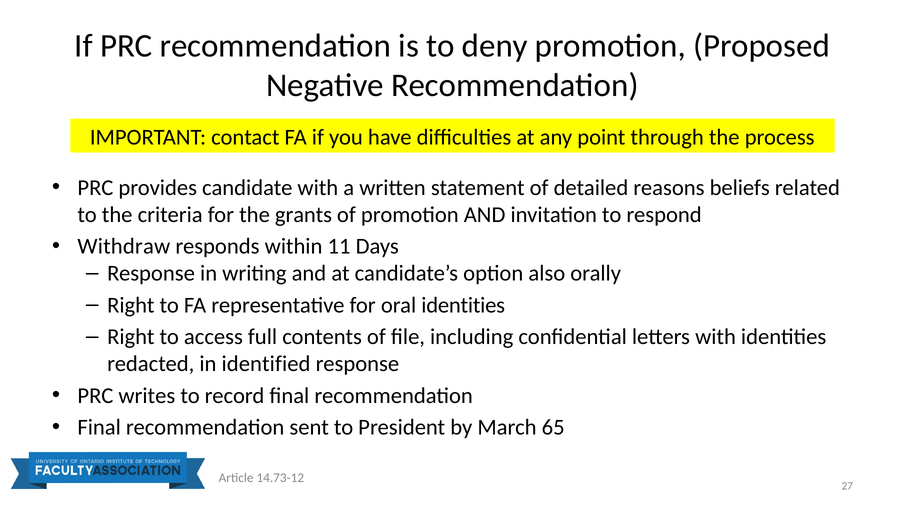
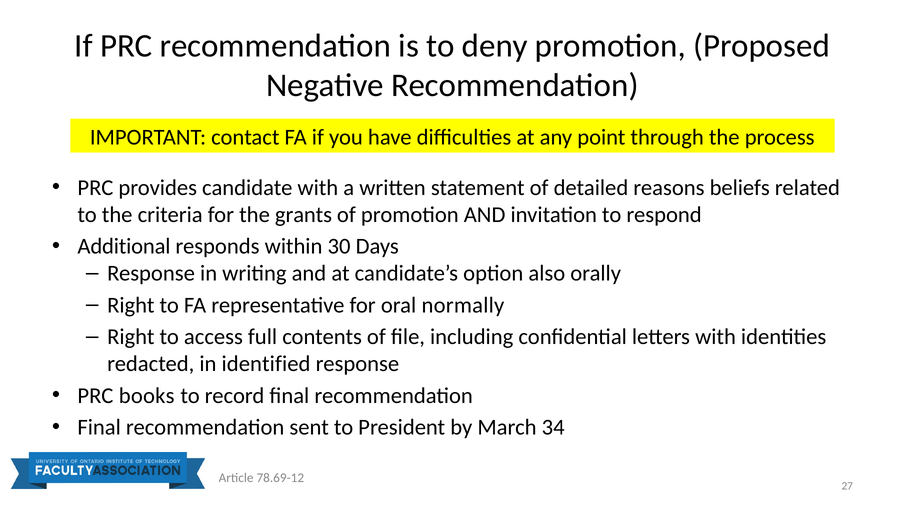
Withdraw: Withdraw -> Additional
11: 11 -> 30
oral identities: identities -> normally
writes: writes -> books
65: 65 -> 34
14.73-12: 14.73-12 -> 78.69-12
